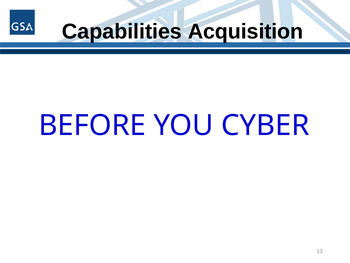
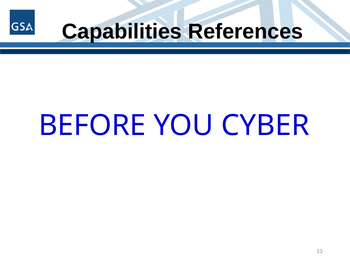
Acquisition: Acquisition -> References
